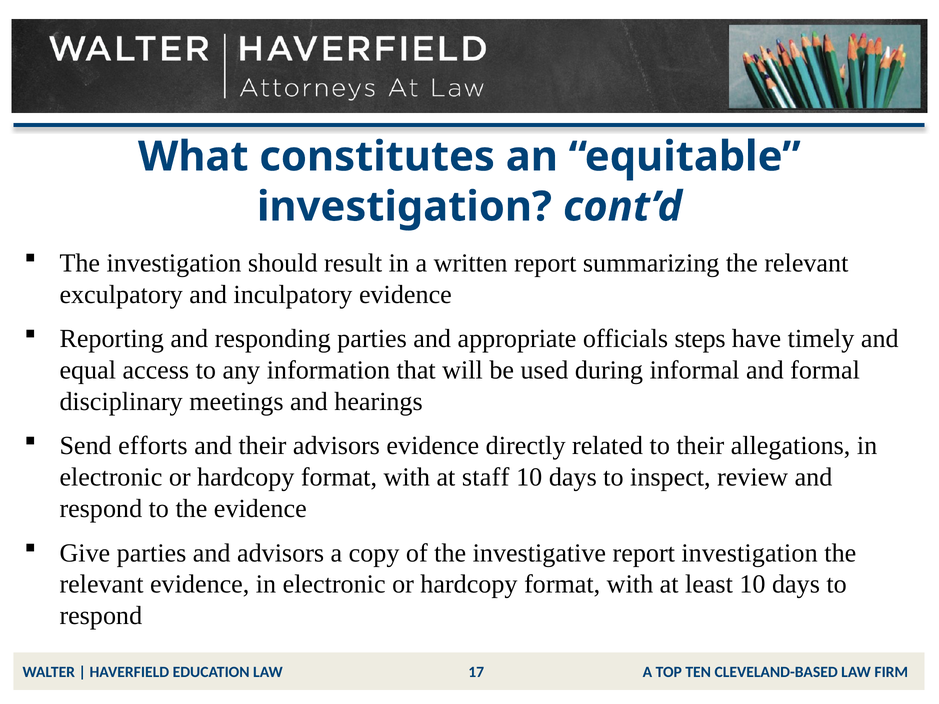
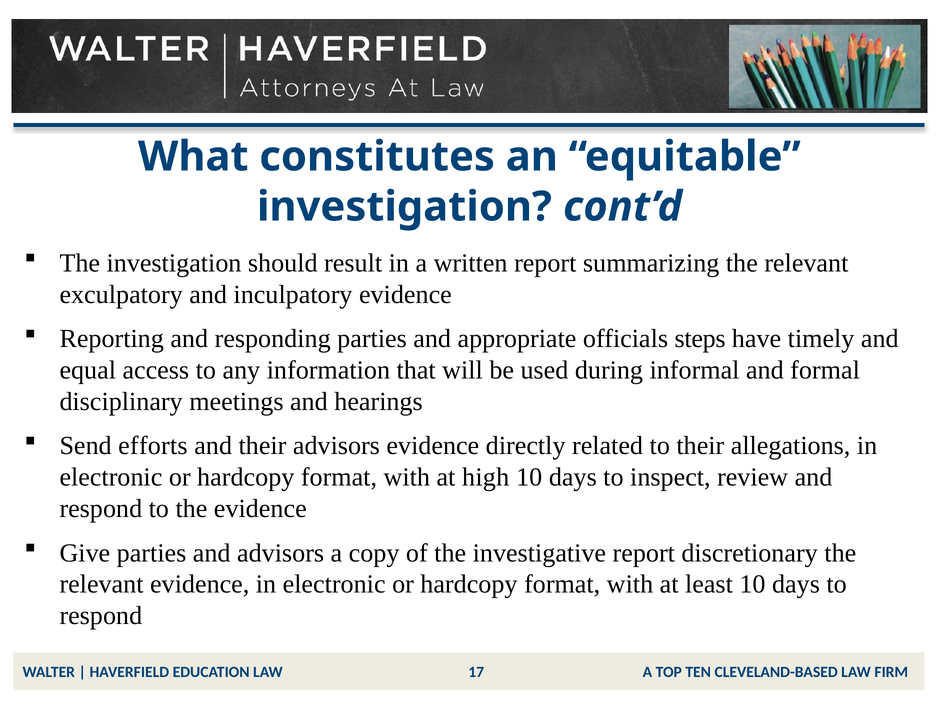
staff: staff -> high
report investigation: investigation -> discretionary
